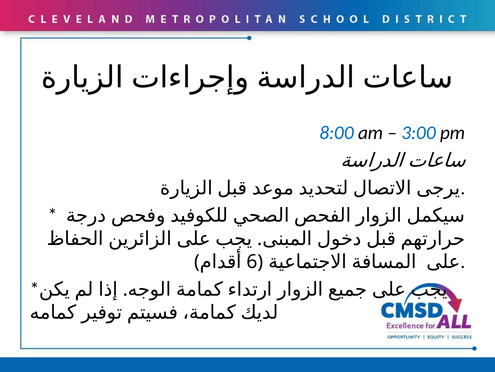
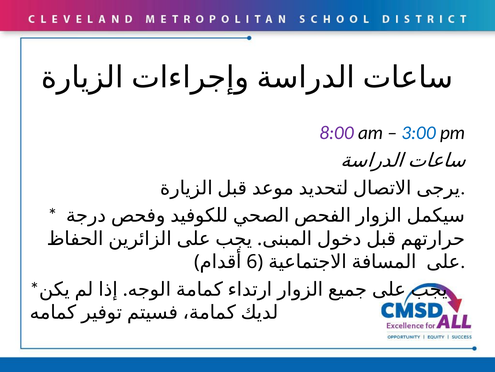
8:00 colour: blue -> purple
